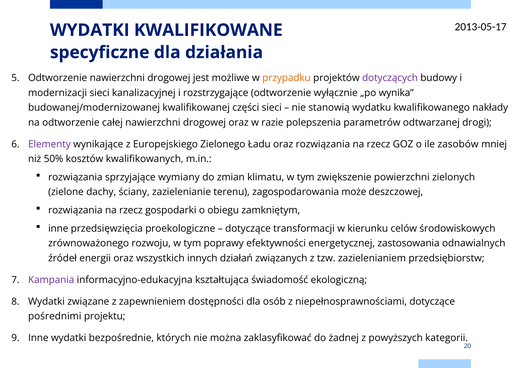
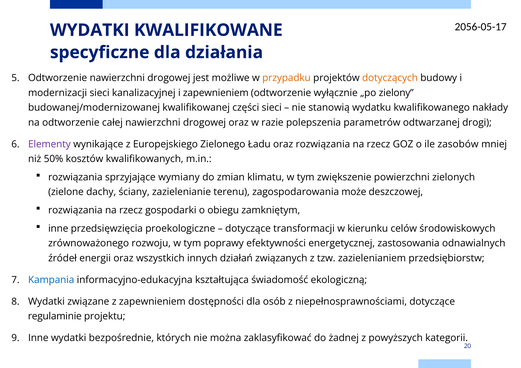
2013-05-17: 2013-05-17 -> 2056-05-17
dotyczących colour: purple -> orange
i rozstrzygające: rozstrzygające -> zapewnieniem
wynika: wynika -> zielony
Kampania colour: purple -> blue
pośrednimi: pośrednimi -> regulaminie
